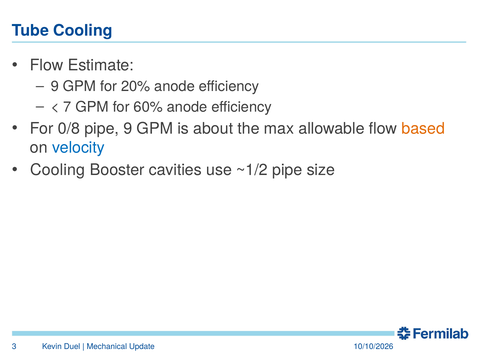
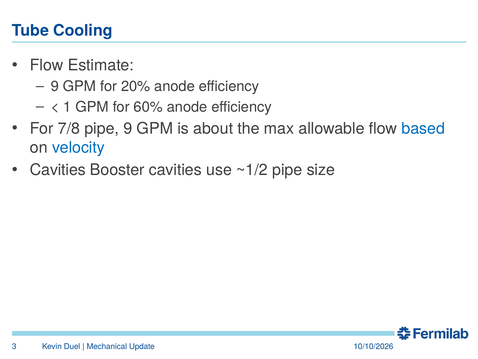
7: 7 -> 1
0/8: 0/8 -> 7/8
based colour: orange -> blue
Cooling at (58, 170): Cooling -> Cavities
